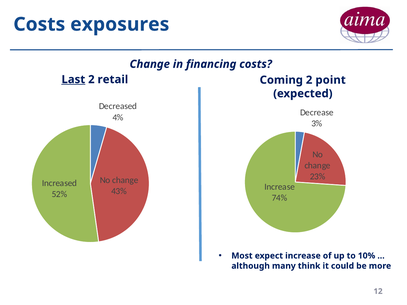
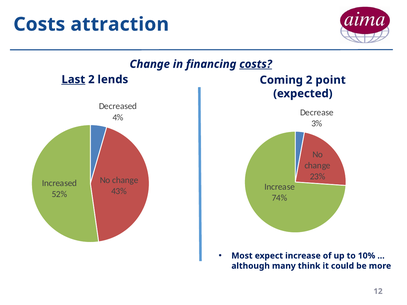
exposures: exposures -> attraction
costs at (256, 64) underline: none -> present
retail: retail -> lends
